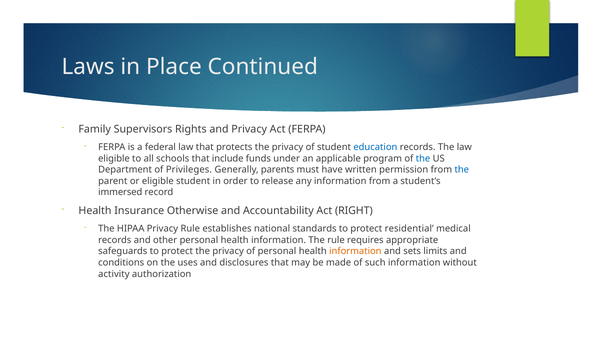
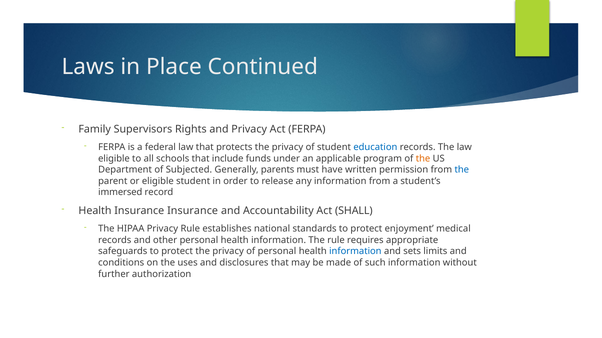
the at (423, 159) colour: blue -> orange
Privileges: Privileges -> Subjected
Insurance Otherwise: Otherwise -> Insurance
RIGHT: RIGHT -> SHALL
residential: residential -> enjoyment
information at (355, 252) colour: orange -> blue
activity: activity -> further
